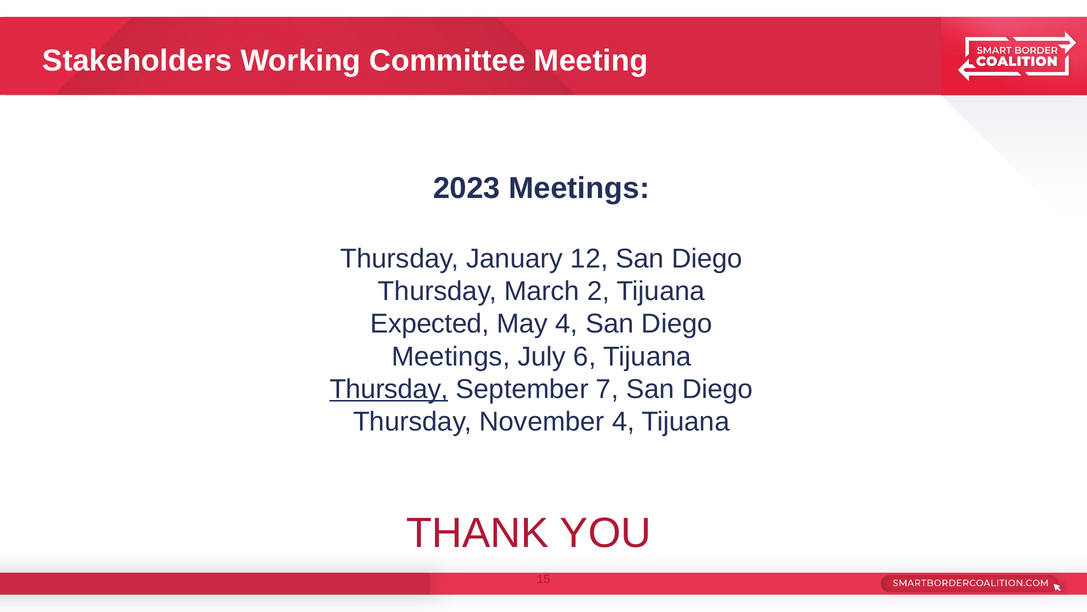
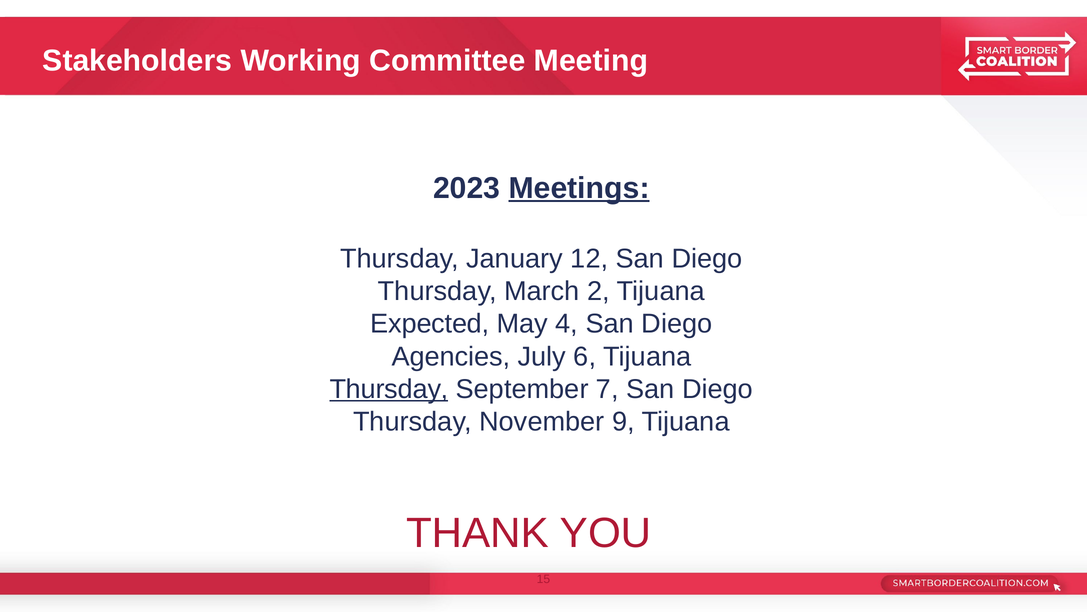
Meetings at (579, 188) underline: none -> present
Meetings at (451, 356): Meetings -> Agencies
November 4: 4 -> 9
